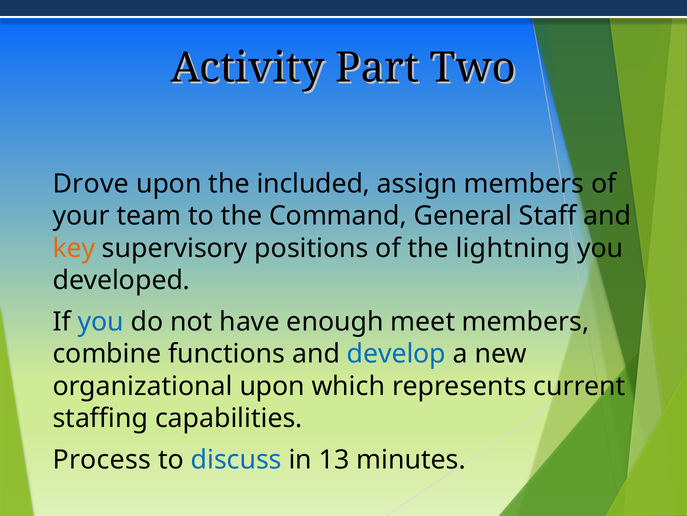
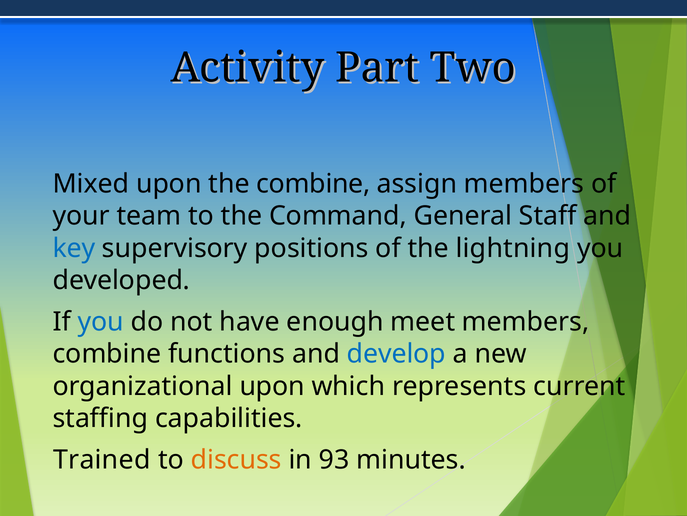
Drove: Drove -> Mixed
the included: included -> combine
key colour: orange -> blue
Process: Process -> Trained
discuss colour: blue -> orange
13: 13 -> 93
